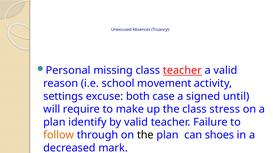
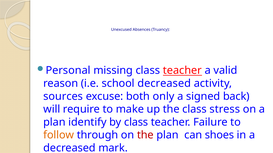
school movement: movement -> decreased
settings: settings -> sources
case: case -> only
until: until -> back
by valid: valid -> class
the at (145, 136) colour: black -> red
